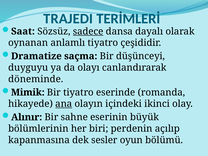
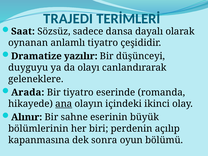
sadece underline: present -> none
saçma: saçma -> yazılır
döneminde: döneminde -> geleneklere
Mimik: Mimik -> Arada
sesler: sesler -> sonra
